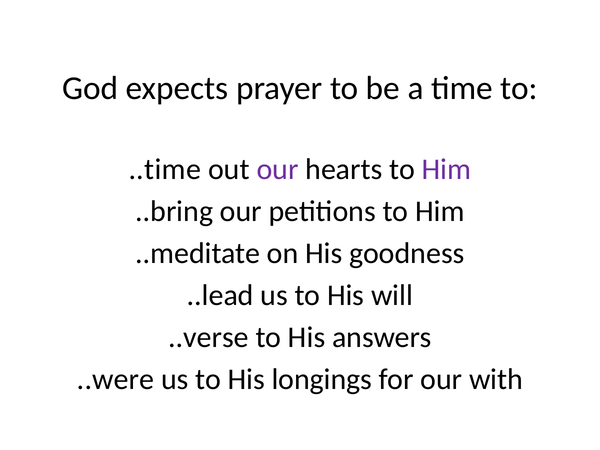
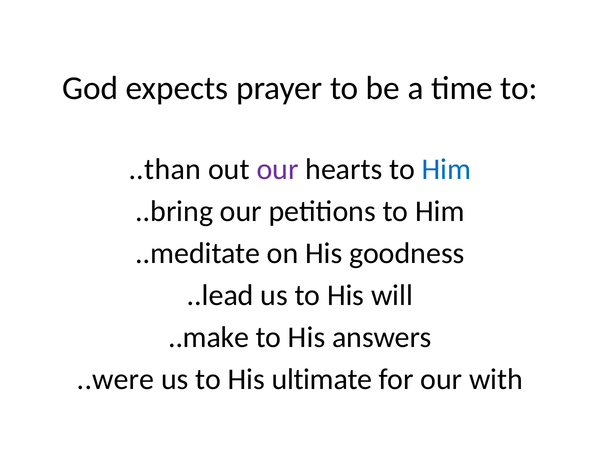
..time: ..time -> ..than
Him at (446, 169) colour: purple -> blue
..verse: ..verse -> ..make
longings: longings -> ultimate
